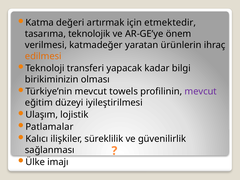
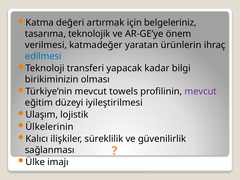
etmektedir: etmektedir -> belgeleriniz
edilmesi colour: orange -> blue
Patlamalar: Patlamalar -> Ülkelerinin
